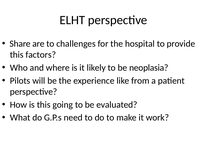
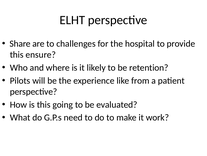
factors: factors -> ensure
neoplasia: neoplasia -> retention
